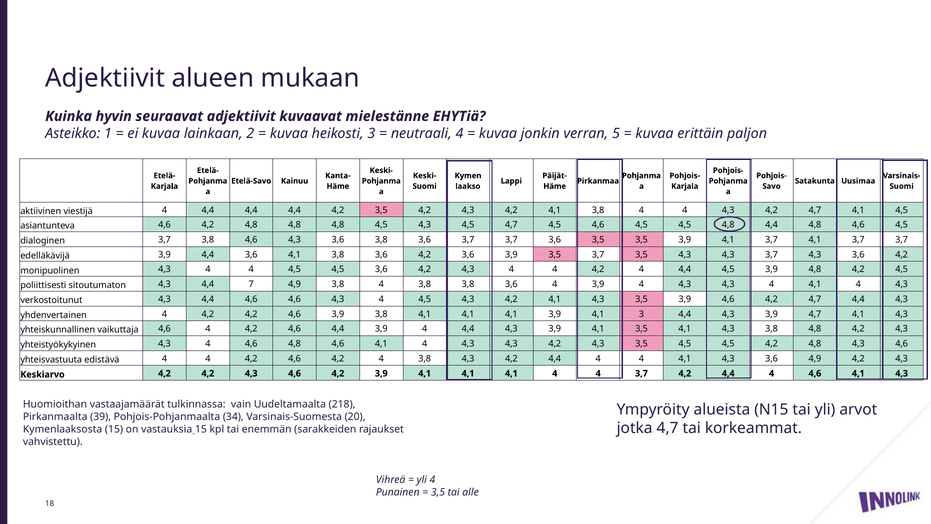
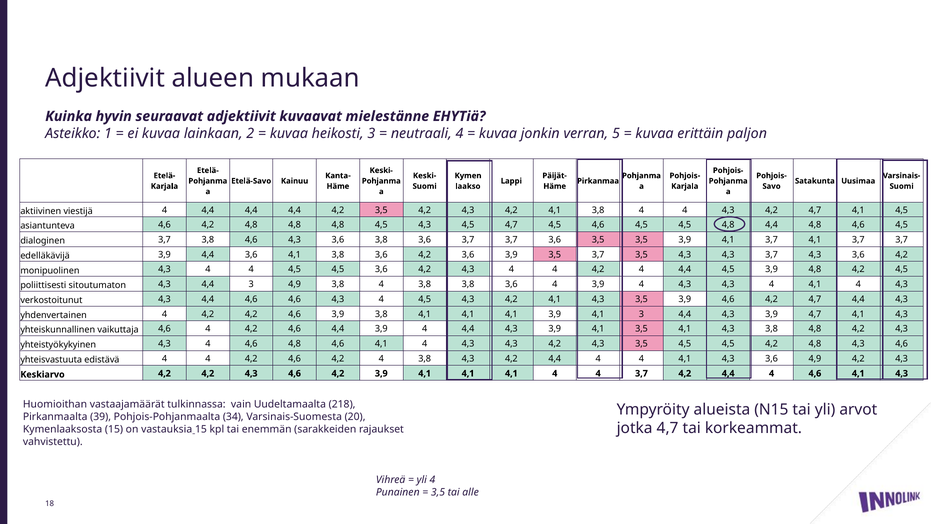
4,4 7: 7 -> 3
